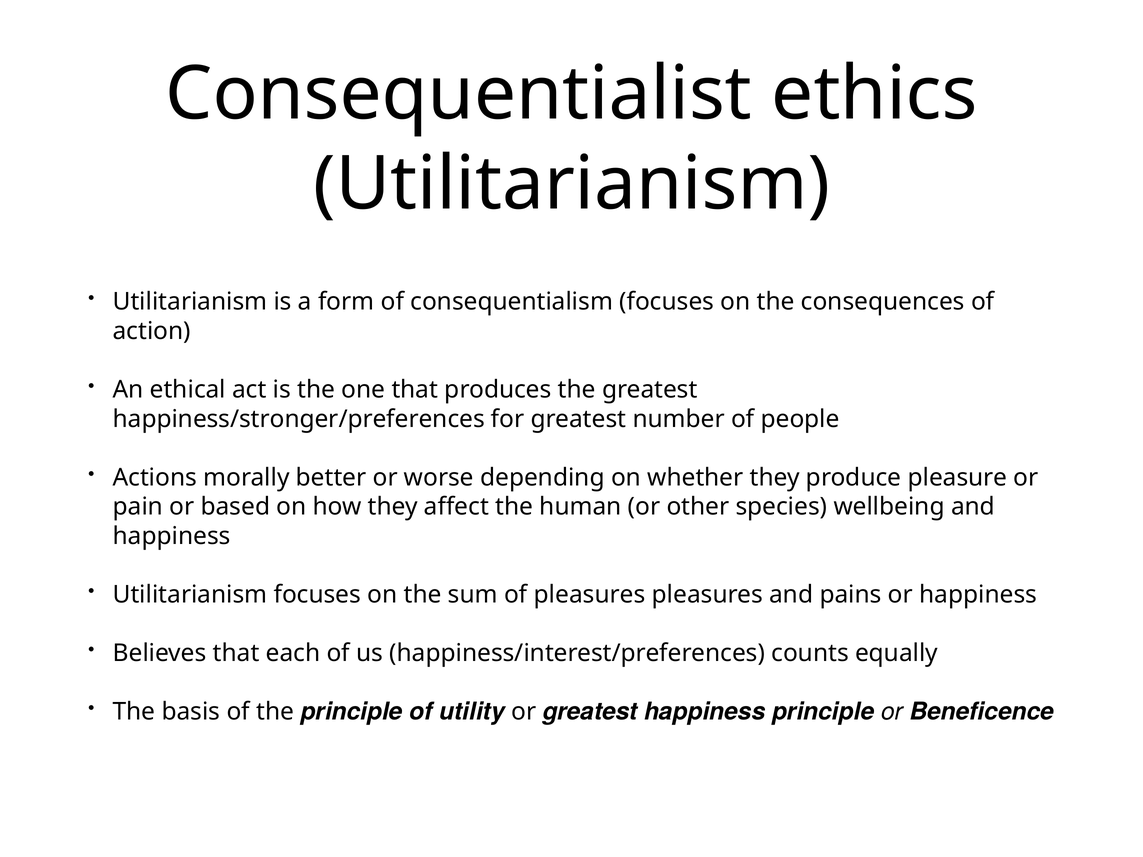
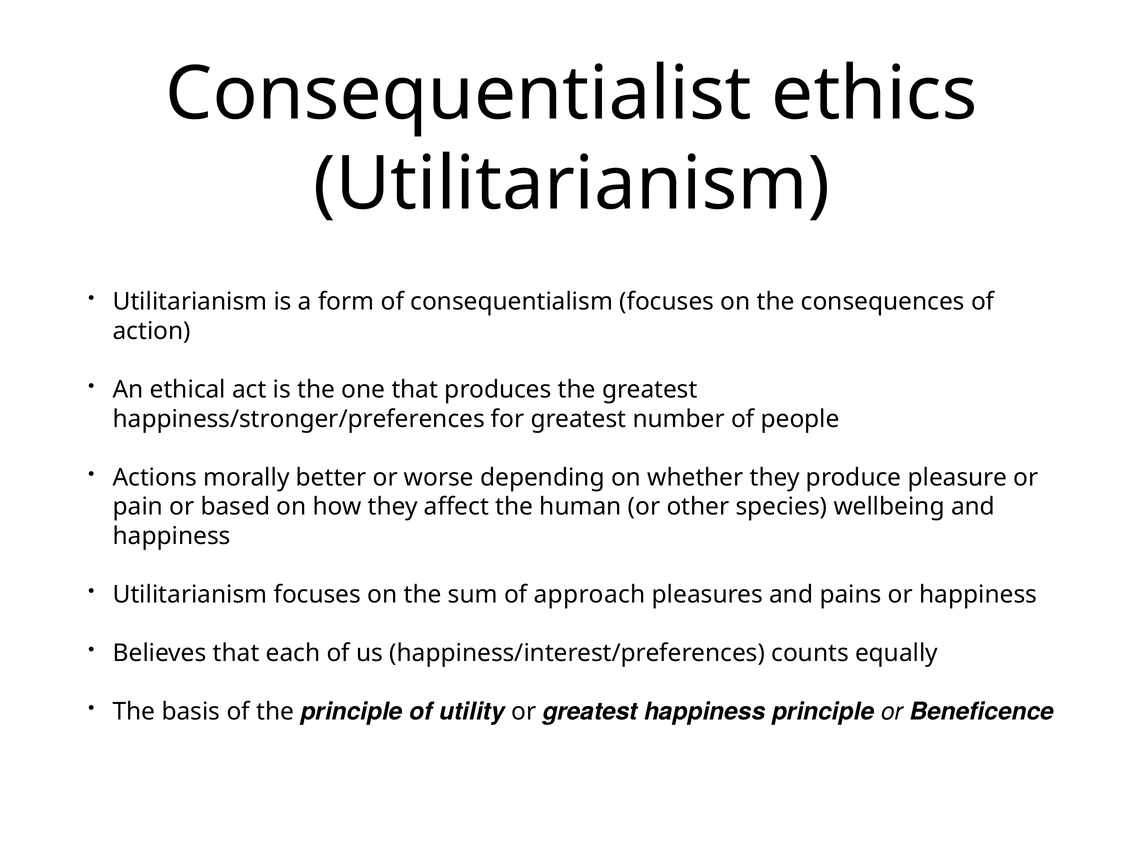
of pleasures: pleasures -> approach
